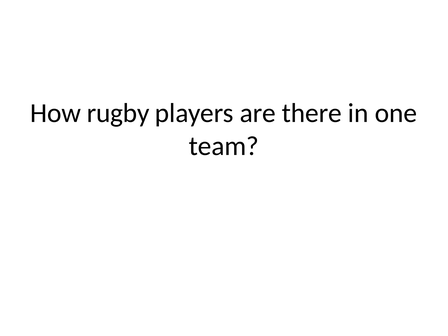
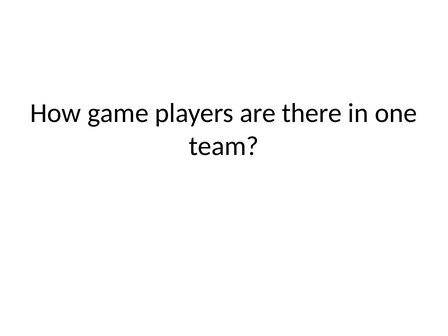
rugby: rugby -> game
